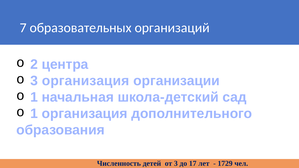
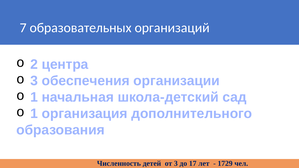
3 организация: организация -> обеспечения
